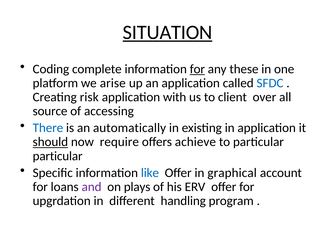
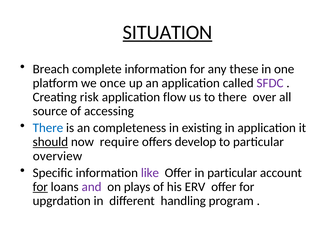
Coding: Coding -> Breach
for at (197, 69) underline: present -> none
arise: arise -> once
SFDC colour: blue -> purple
with: with -> flow
to client: client -> there
automatically: automatically -> completeness
achieve: achieve -> develop
particular at (58, 156): particular -> overview
like colour: blue -> purple
in graphical: graphical -> particular
for at (40, 187) underline: none -> present
